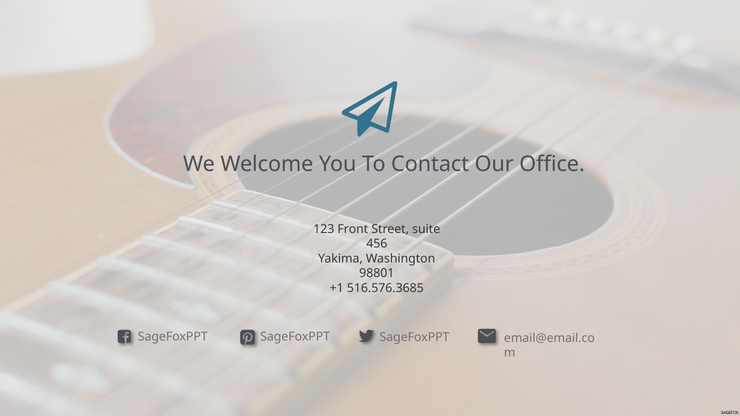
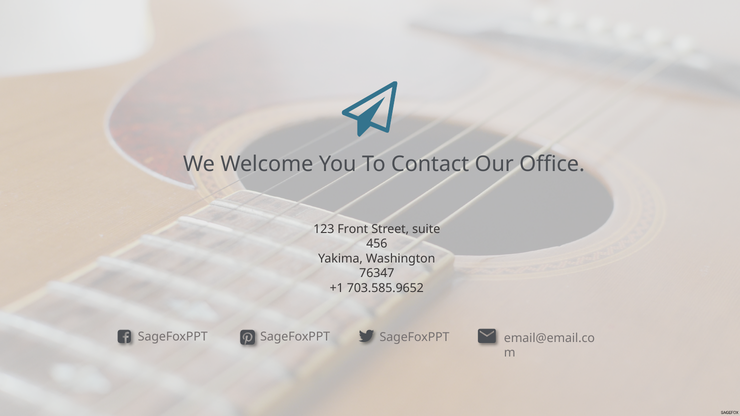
98801: 98801 -> 76347
516.576.3685: 516.576.3685 -> 703.585.9652
